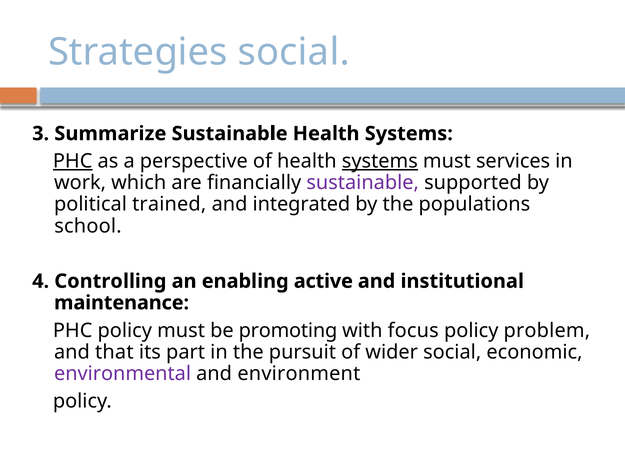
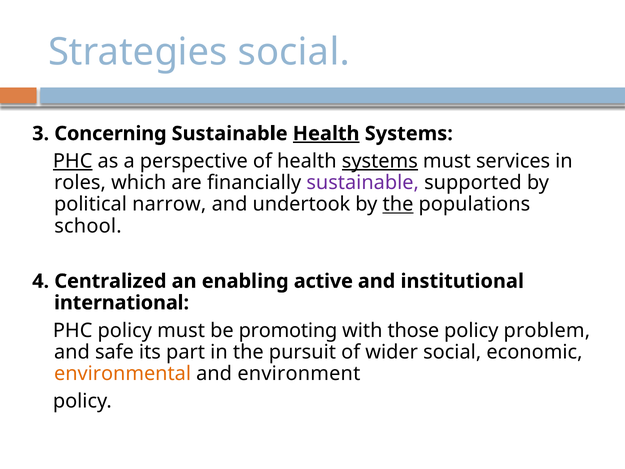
Summarize: Summarize -> Concerning
Health at (326, 134) underline: none -> present
work: work -> roles
trained: trained -> narrow
integrated: integrated -> undertook
the at (398, 204) underline: none -> present
Controlling: Controlling -> Centralized
maintenance: maintenance -> international
focus: focus -> those
that: that -> safe
environmental colour: purple -> orange
